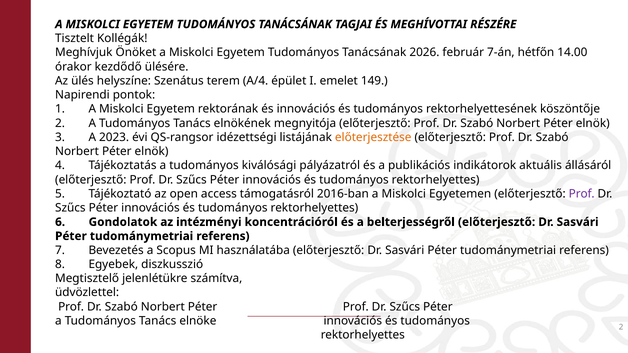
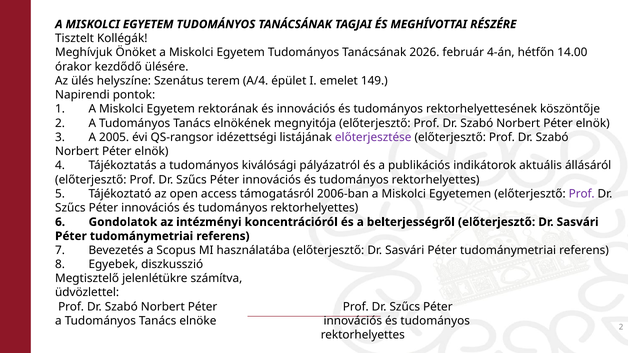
7-án: 7-án -> 4-án
2023: 2023 -> 2005
előterjesztése colour: orange -> purple
2016-ban: 2016-ban -> 2006-ban
